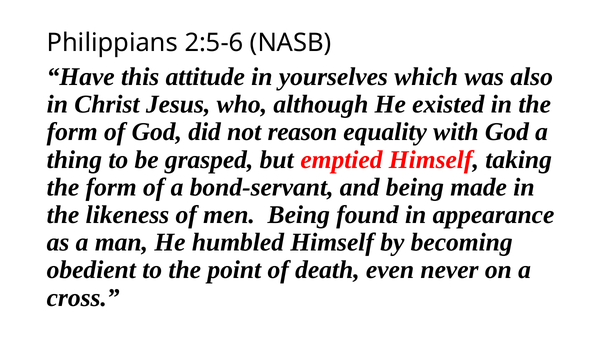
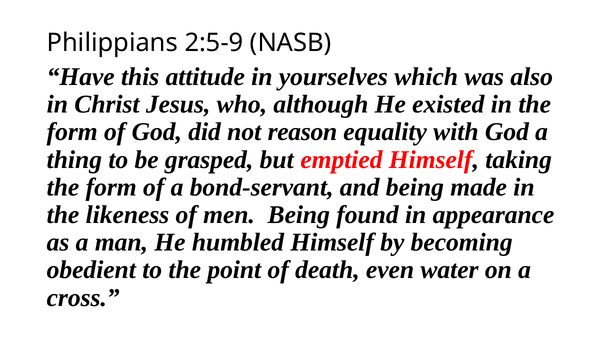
2:5-6: 2:5-6 -> 2:5-9
never: never -> water
